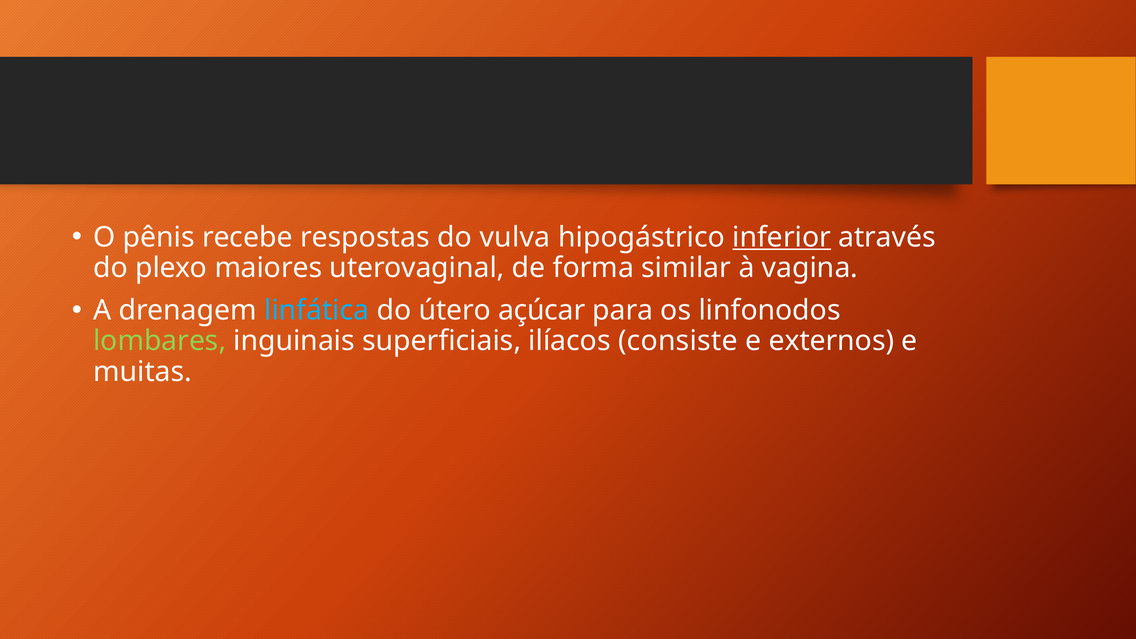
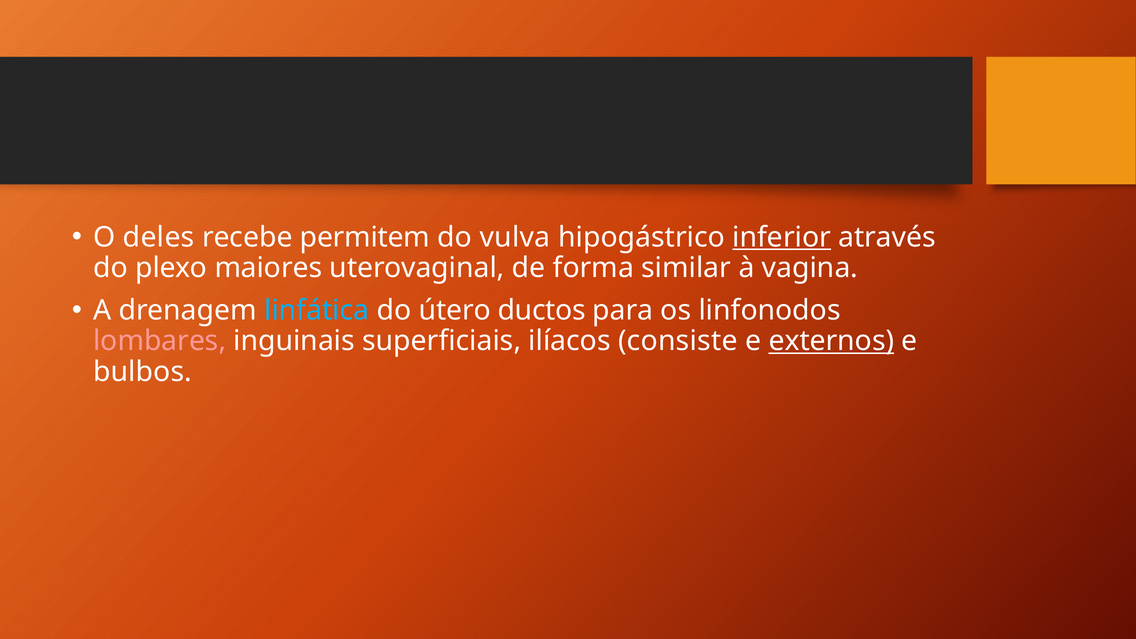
pênis: pênis -> deles
respostas: respostas -> permitem
açúcar: açúcar -> ductos
lombares colour: light green -> pink
externos underline: none -> present
muitas: muitas -> bulbos
